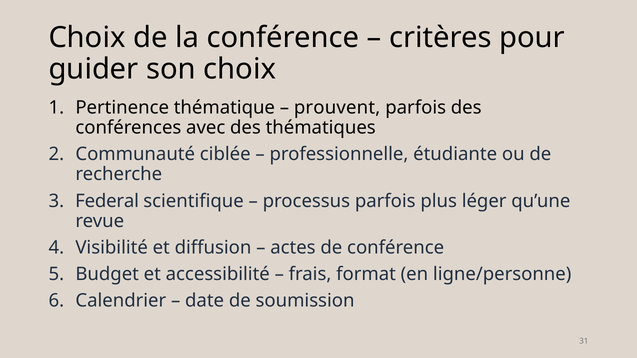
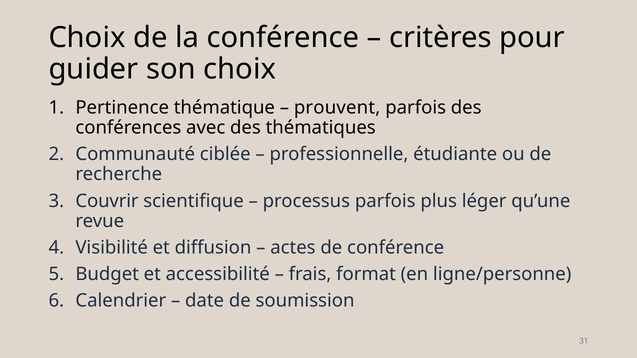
Federal: Federal -> Couvrir
